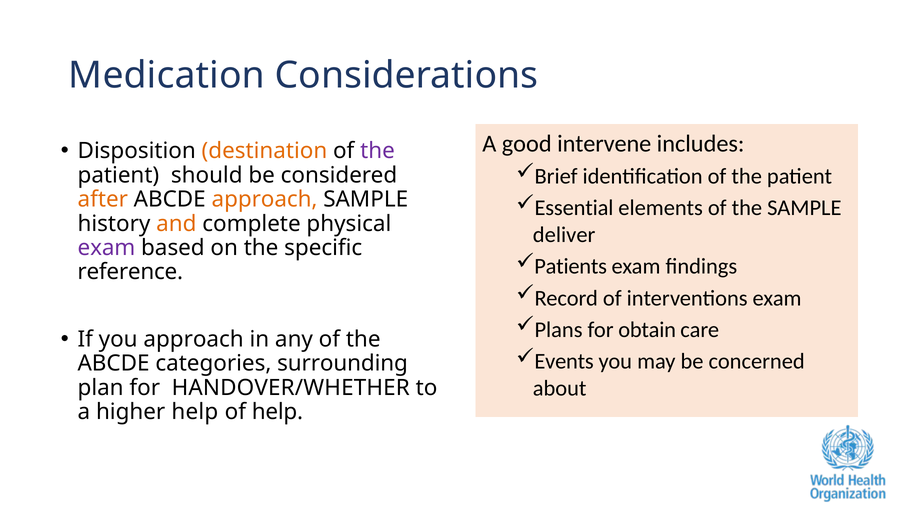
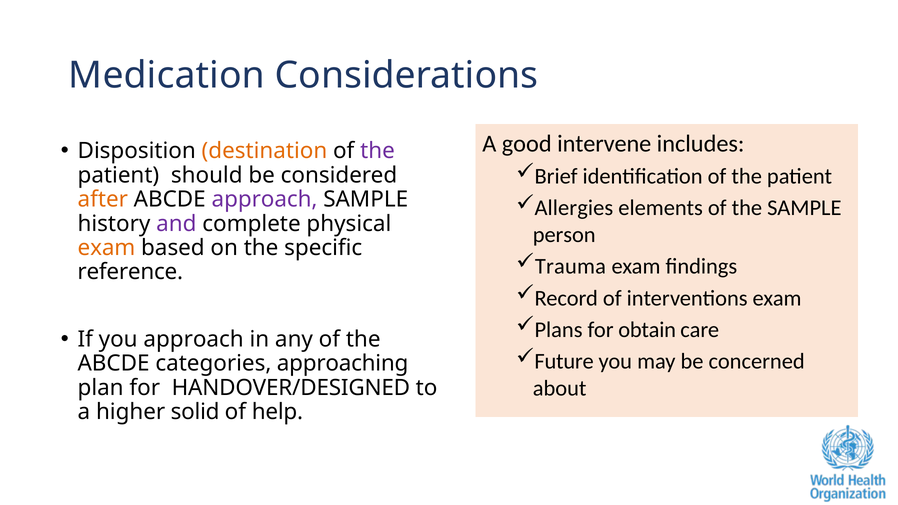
approach at (265, 199) colour: orange -> purple
Essential: Essential -> Allergies
and colour: orange -> purple
deliver: deliver -> person
exam at (106, 248) colour: purple -> orange
Patients: Patients -> Trauma
Events: Events -> Future
surrounding: surrounding -> approaching
HANDOVER/WHETHER: HANDOVER/WHETHER -> HANDOVER/DESIGNED
higher help: help -> solid
